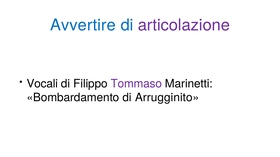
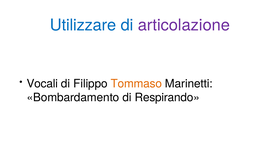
Avvertire: Avvertire -> Utilizzare
Tommaso colour: purple -> orange
Arrugginito: Arrugginito -> Respirando
